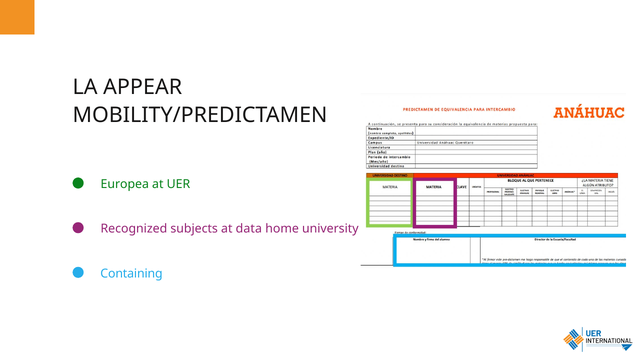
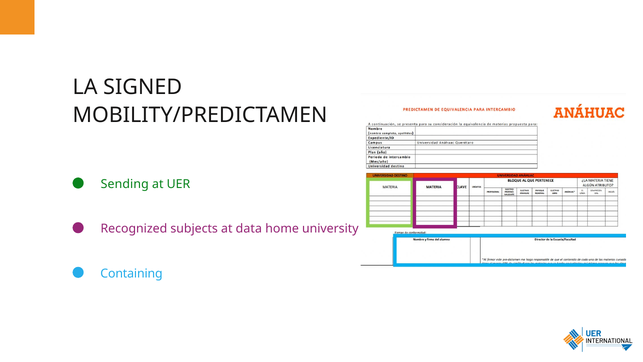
APPEAR: APPEAR -> SIGNED
Europea: Europea -> Sending
